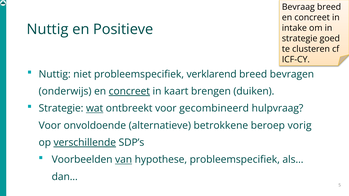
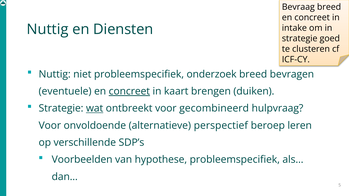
Positieve: Positieve -> Diensten
verklarend: verklarend -> onderzoek
onderwijs: onderwijs -> eventuele
betrokkene: betrokkene -> perspectief
vorig: vorig -> leren
verschillende underline: present -> none
van underline: present -> none
